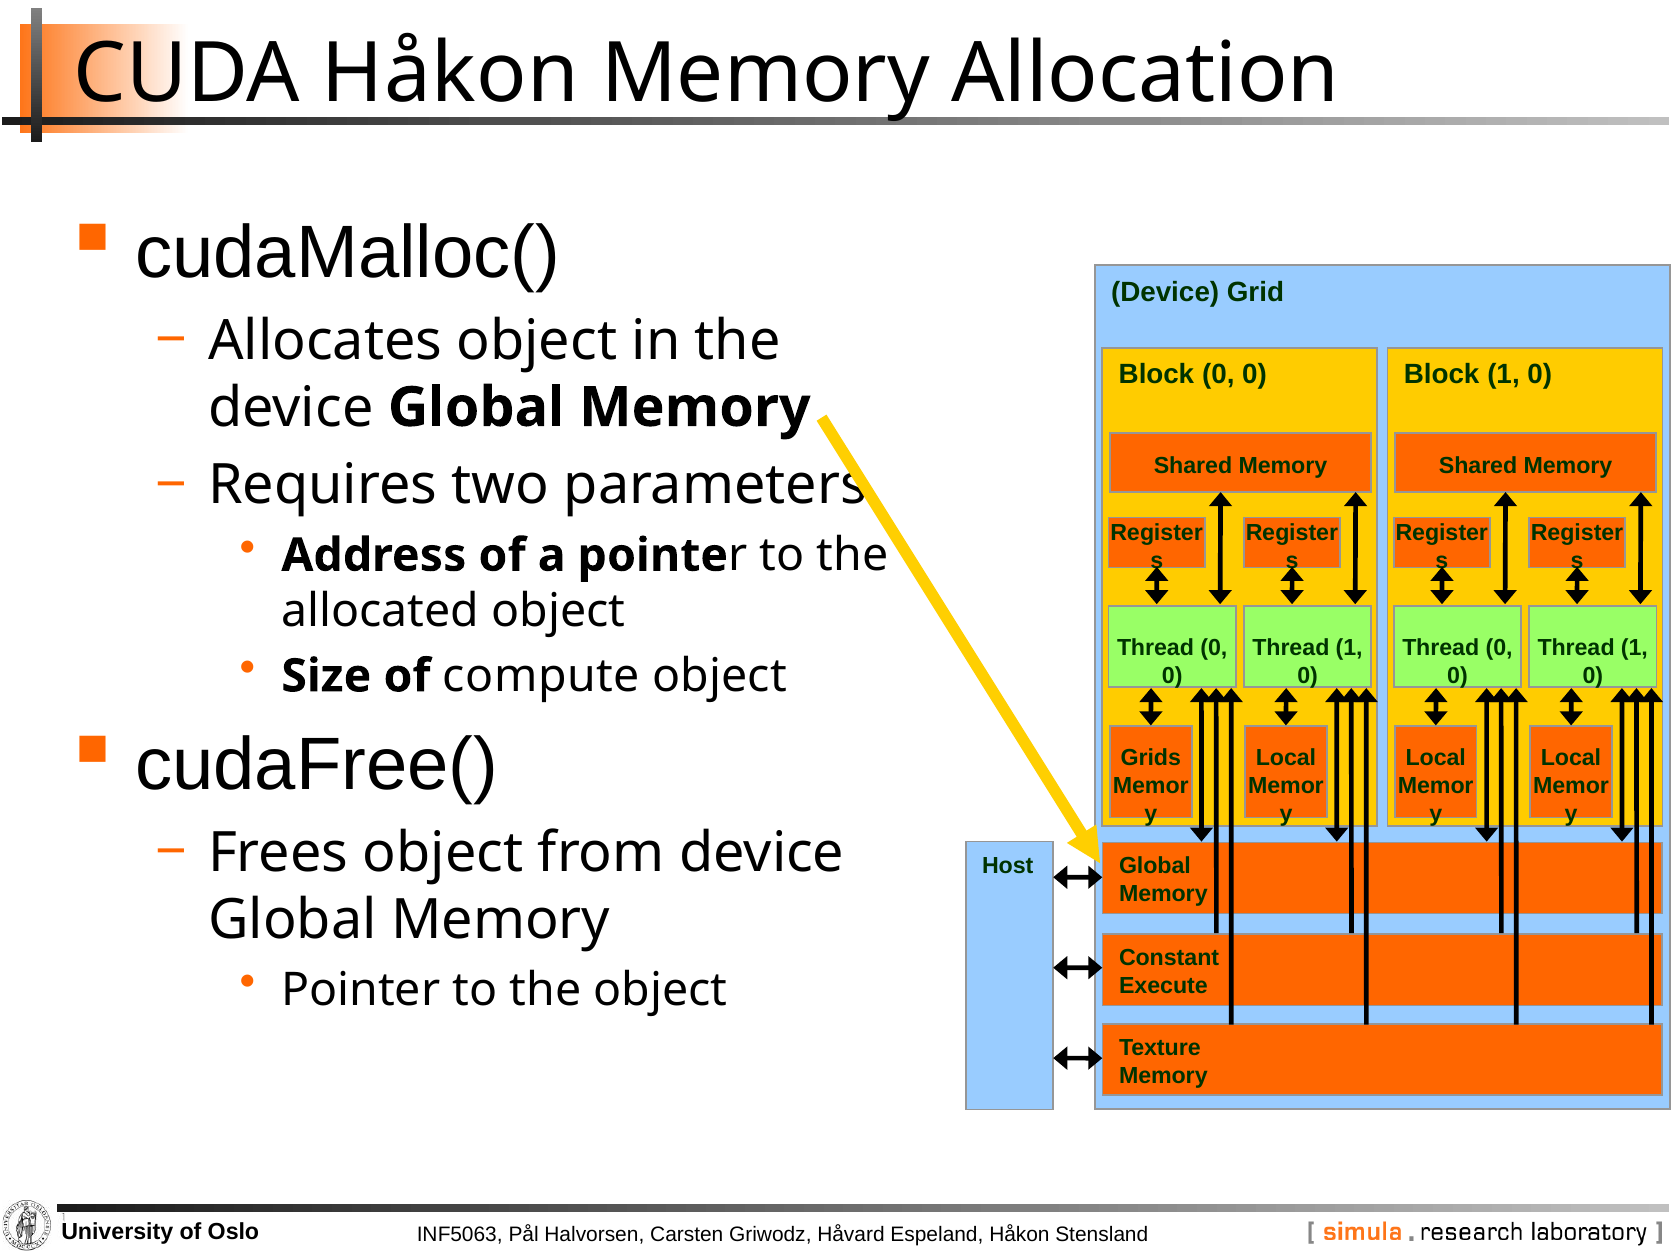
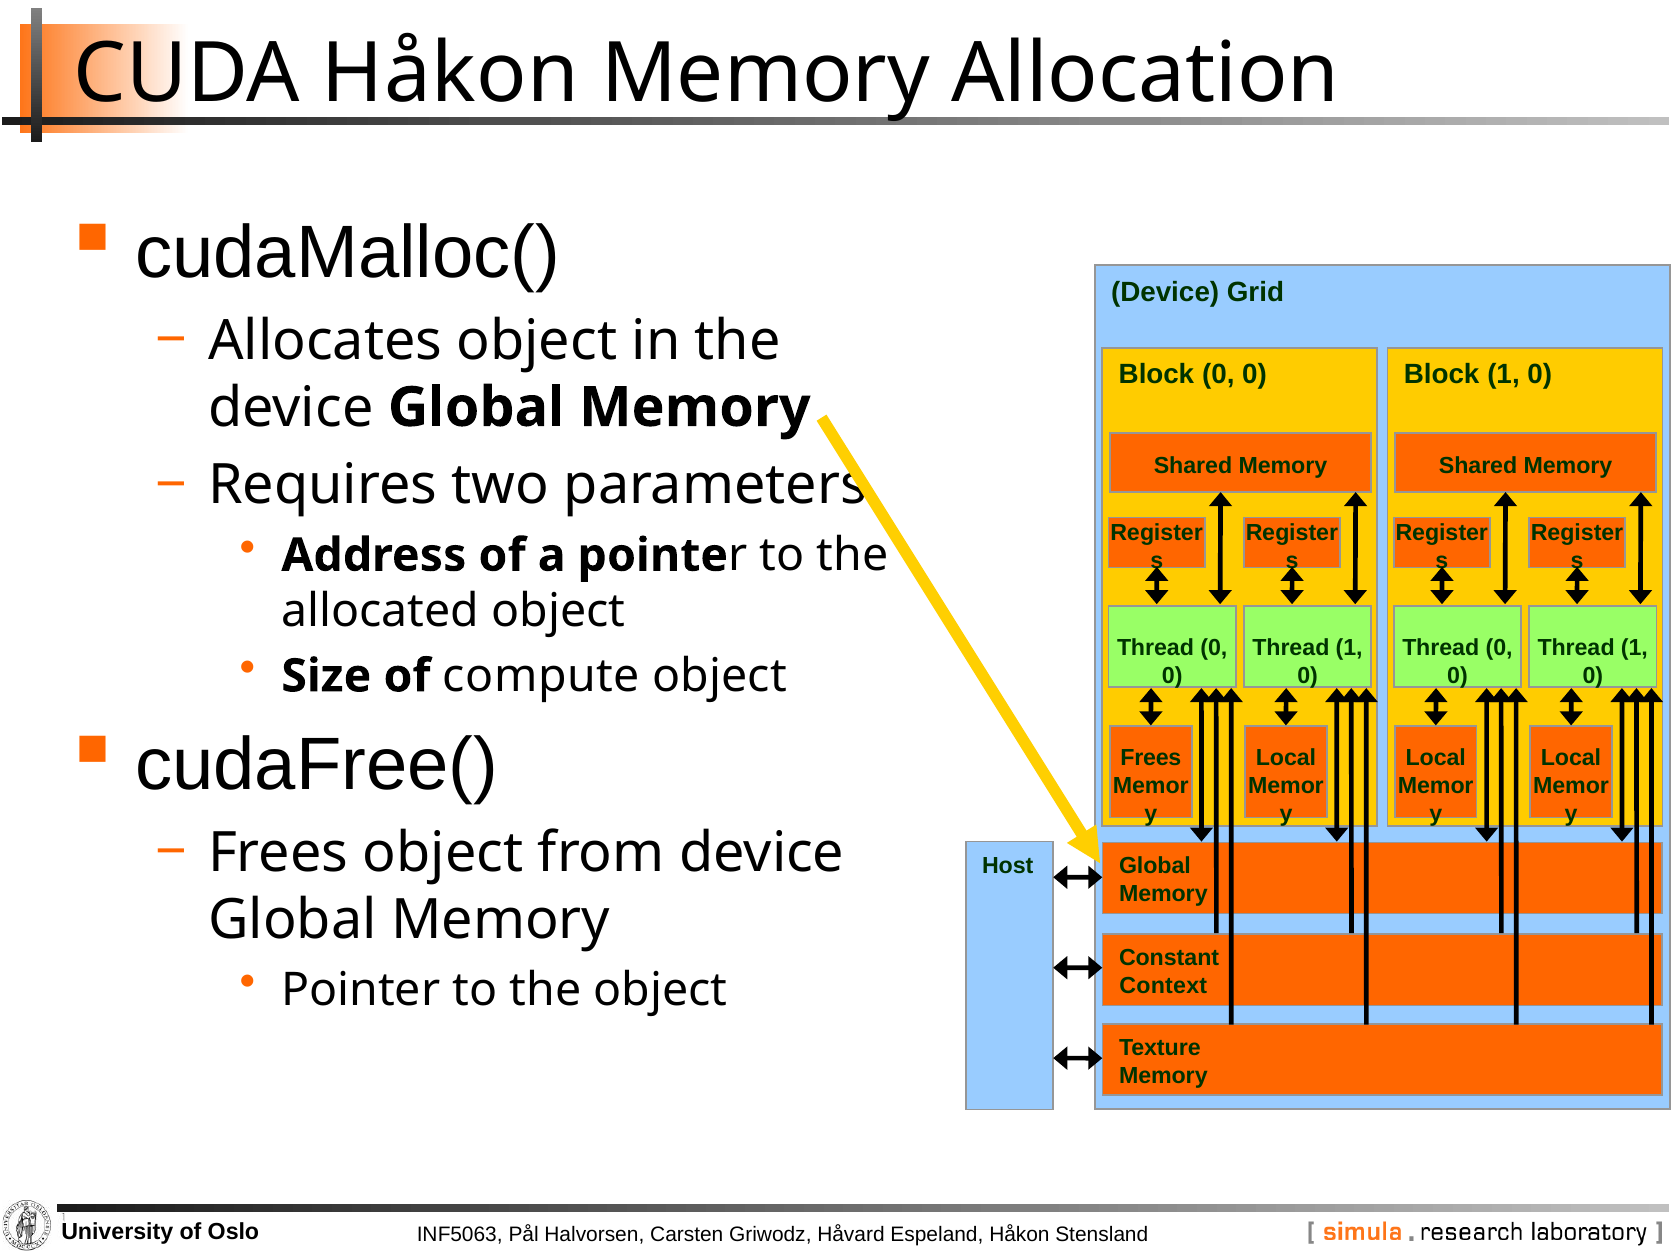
Grids at (1151, 758): Grids -> Frees
Execute: Execute -> Context
